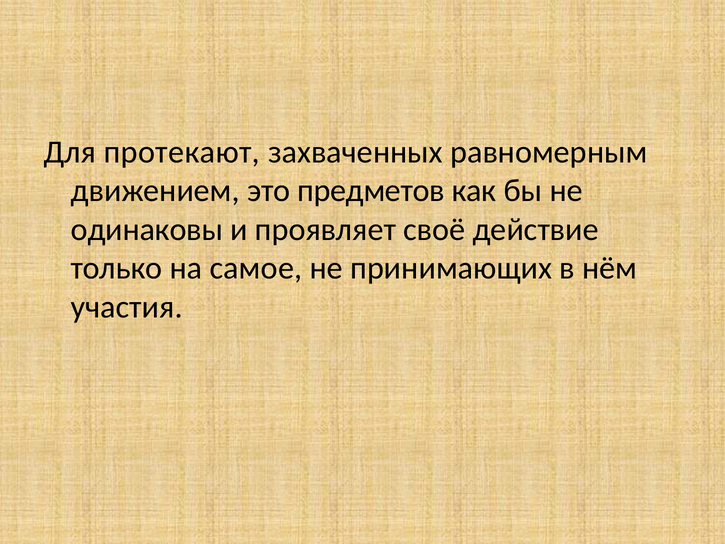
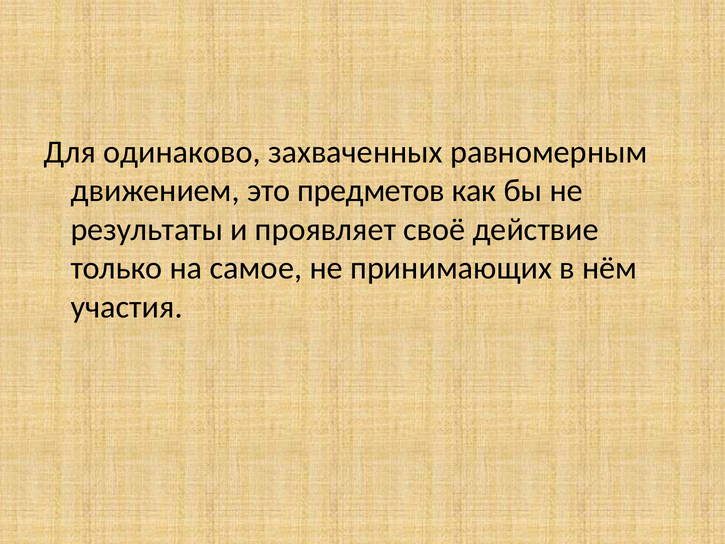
протекают: протекают -> одинаково
одинаковы: одинаковы -> результаты
